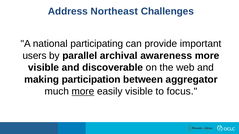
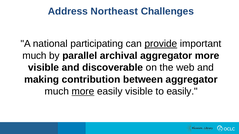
provide underline: none -> present
users at (35, 56): users -> much
archival awareness: awareness -> aggregator
participation: participation -> contribution
to focus: focus -> easily
